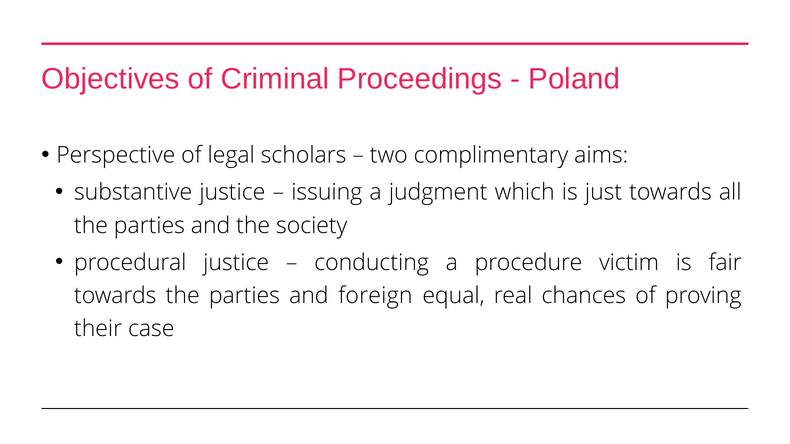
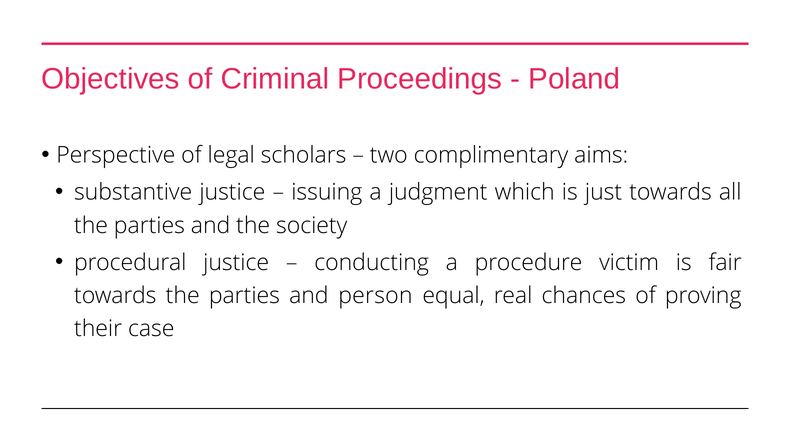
foreign: foreign -> person
